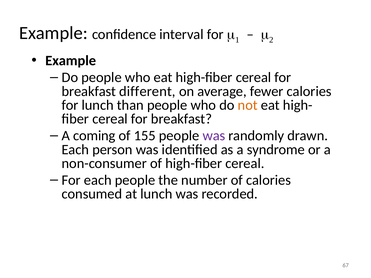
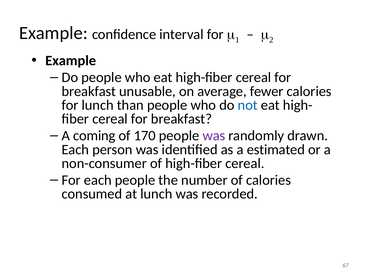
different: different -> unusable
not colour: orange -> blue
155: 155 -> 170
syndrome: syndrome -> estimated
